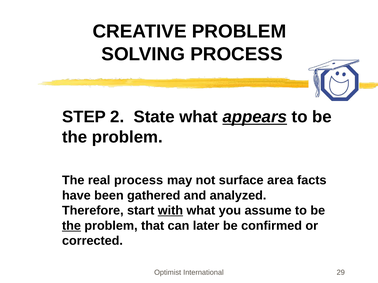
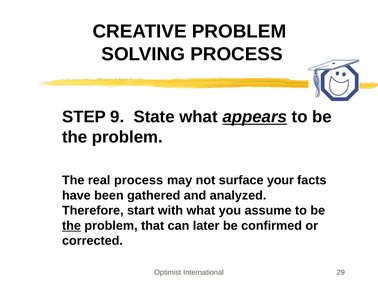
2: 2 -> 9
area: area -> your
with underline: present -> none
